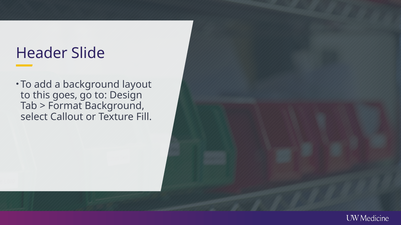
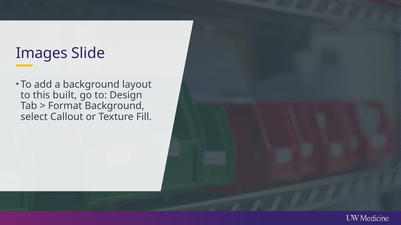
Header: Header -> Images
goes: goes -> built
